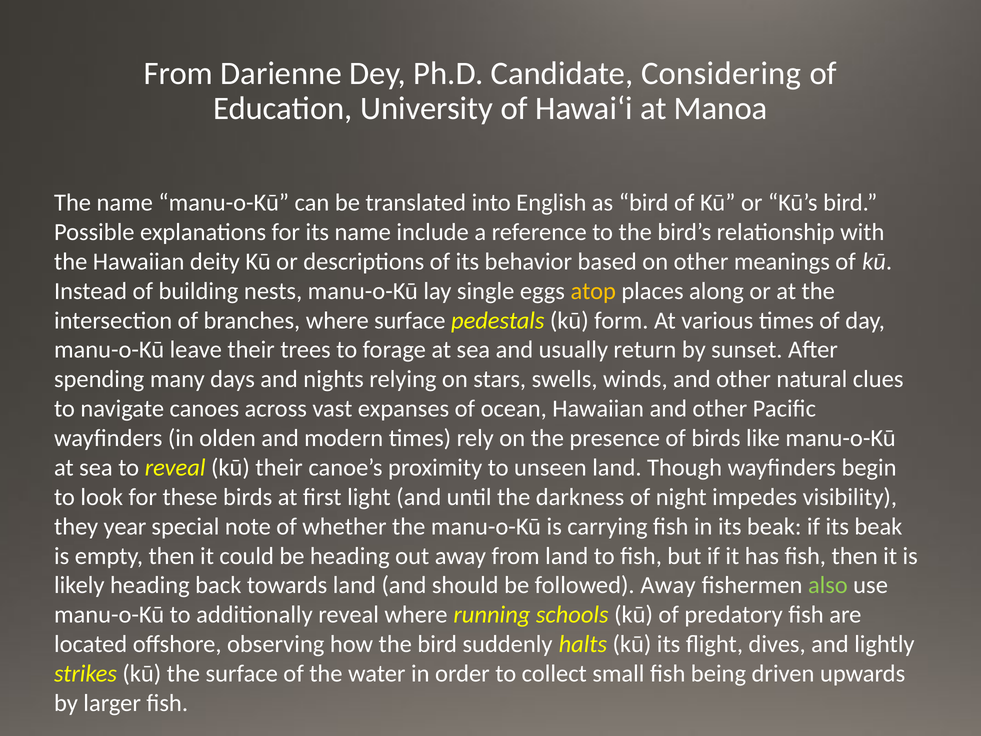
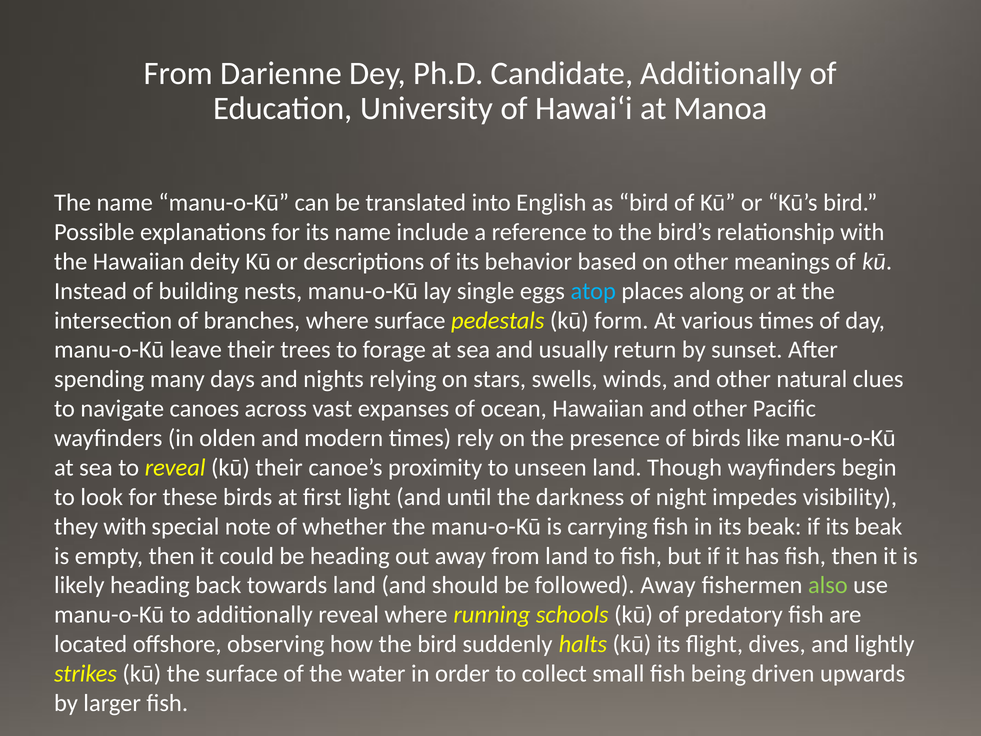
Candidate Considering: Considering -> Additionally
atop colour: yellow -> light blue
they year: year -> with
